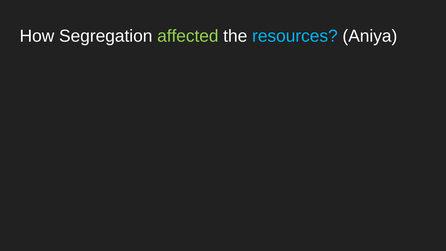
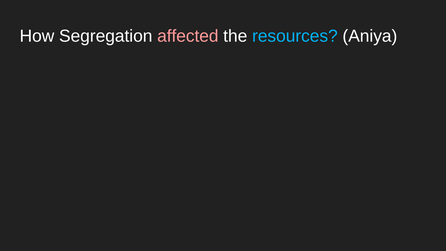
affected colour: light green -> pink
